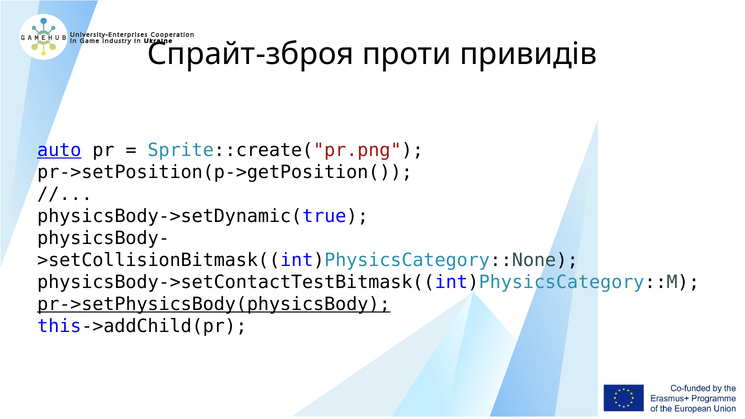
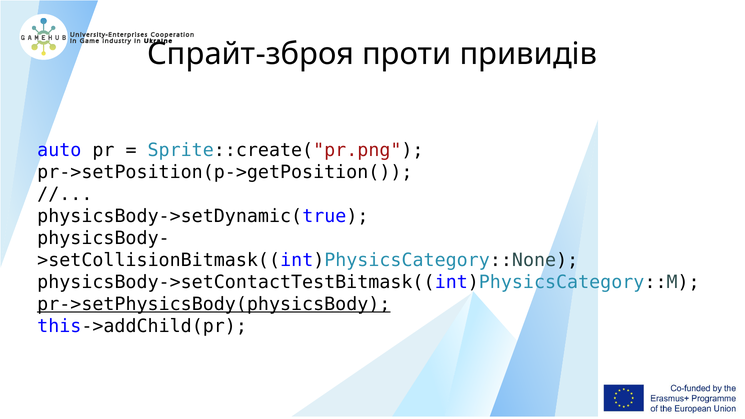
auto underline: present -> none
